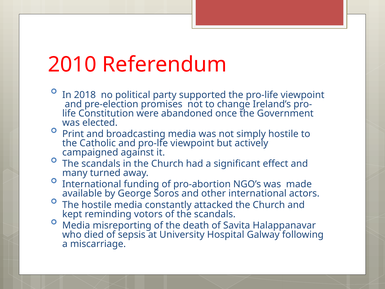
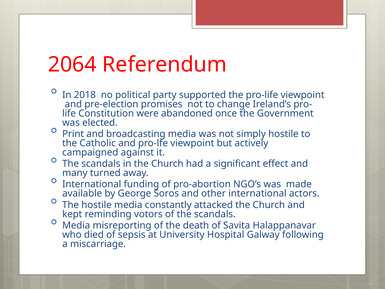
2010: 2010 -> 2064
